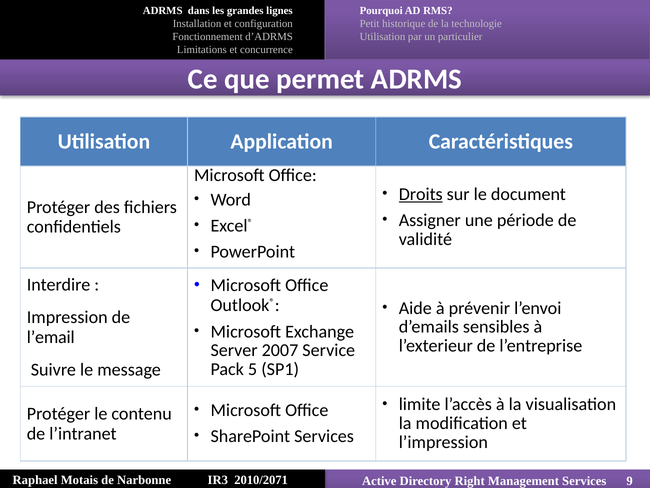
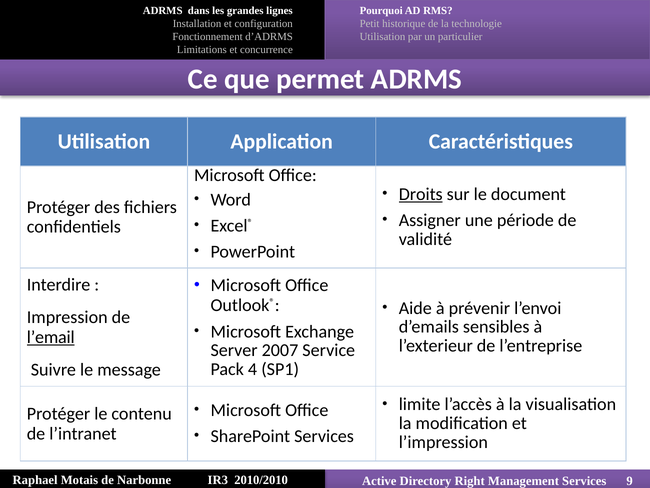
l’email underline: none -> present
5: 5 -> 4
2010/2071: 2010/2071 -> 2010/2010
